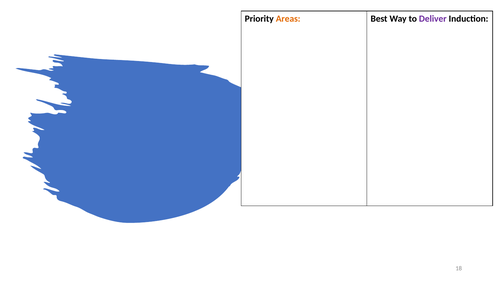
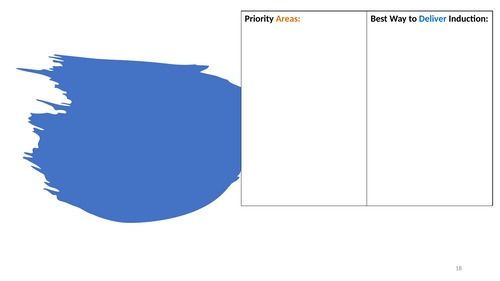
Deliver colour: purple -> blue
